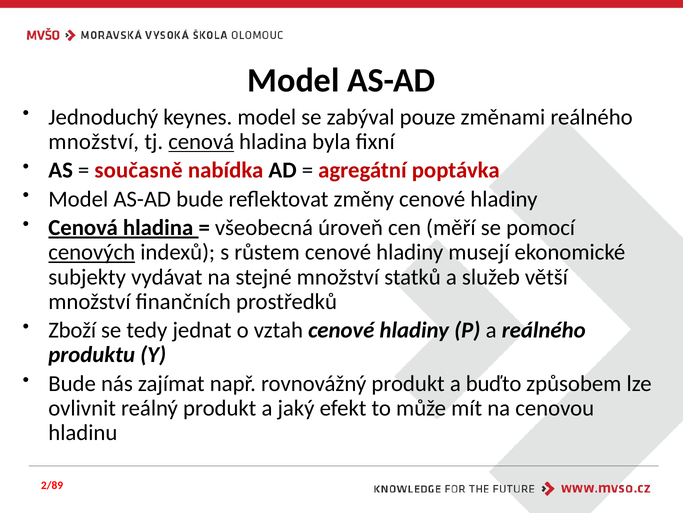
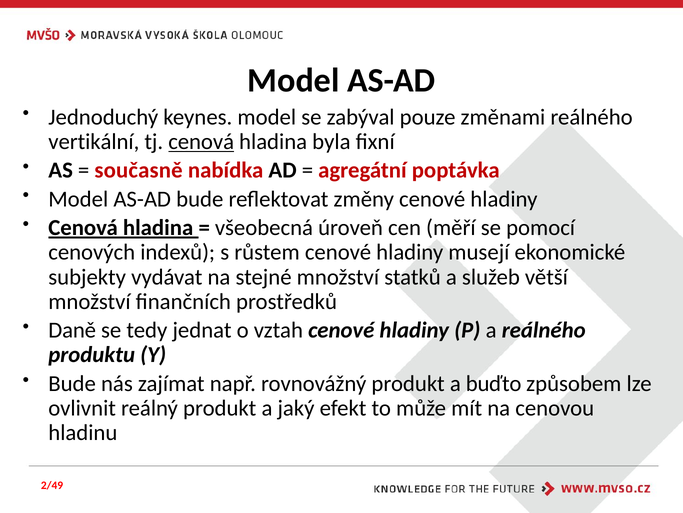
množství at (94, 141): množství -> vertikální
cenových underline: present -> none
Zboží: Zboží -> Daně
2/89: 2/89 -> 2/49
